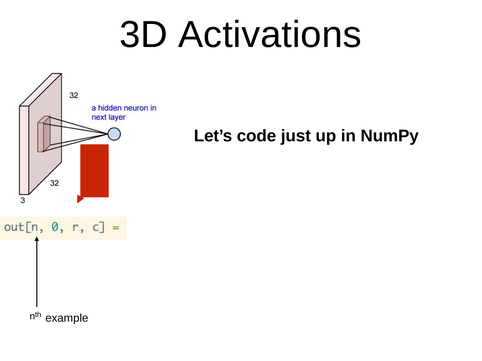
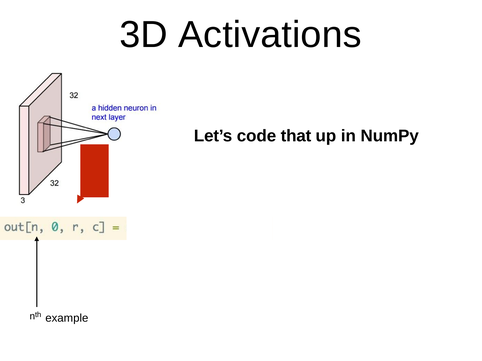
just: just -> that
